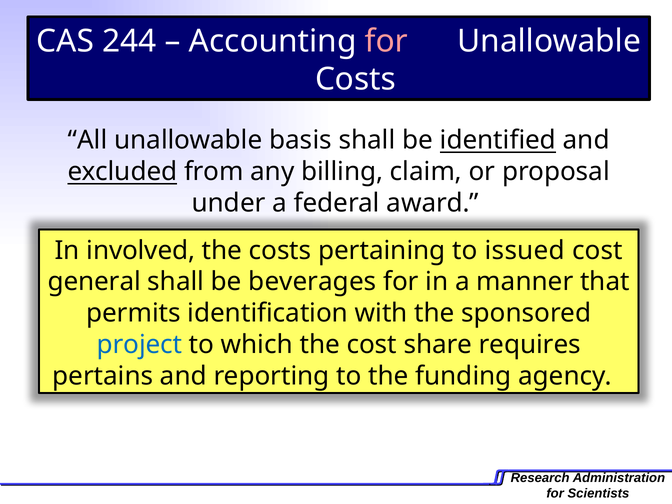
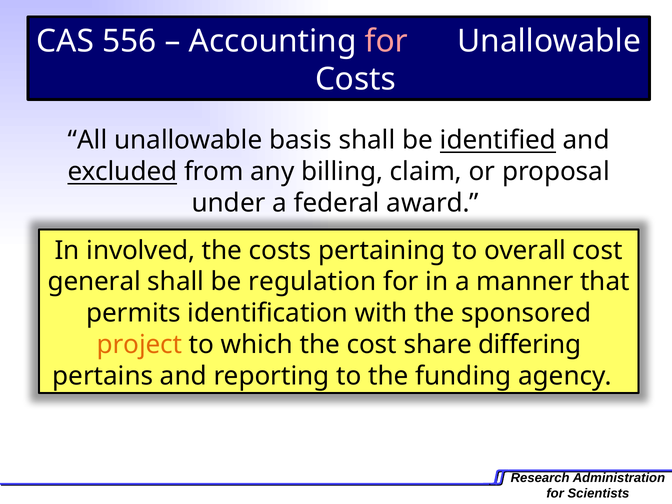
244: 244 -> 556
issued: issued -> overall
beverages: beverages -> regulation
project colour: blue -> orange
requires: requires -> differing
